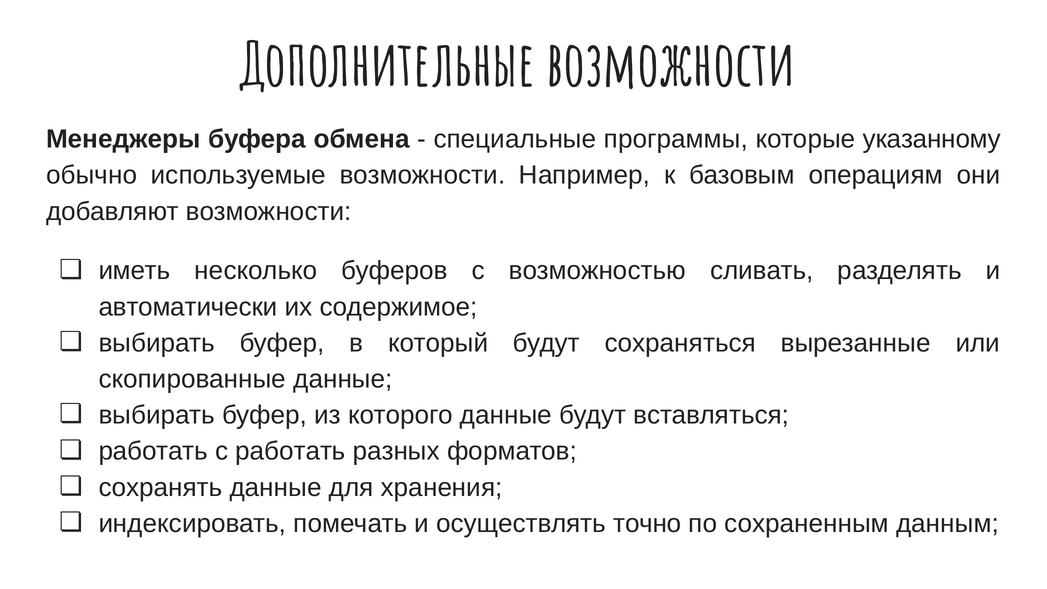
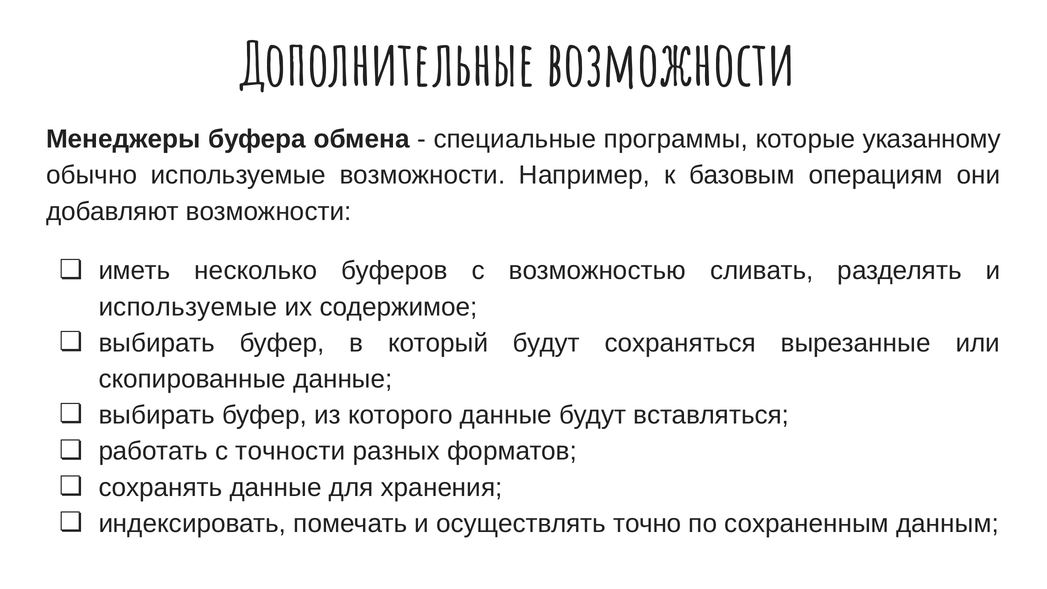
автоматически at (188, 307): автоматически -> используемые
с работать: работать -> точности
